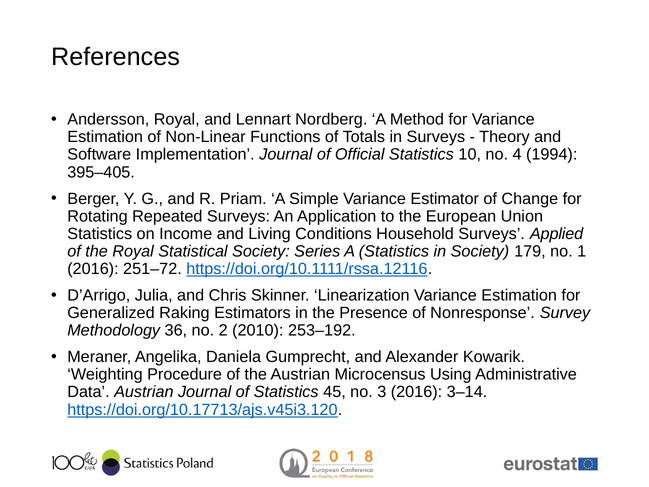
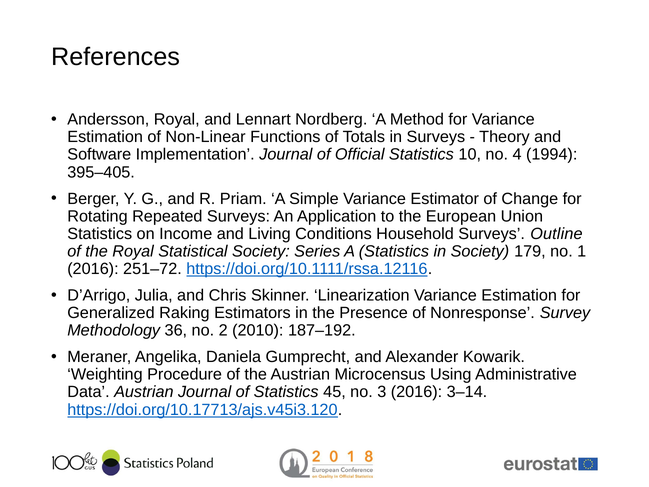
Applied: Applied -> Outline
253–192: 253–192 -> 187–192
